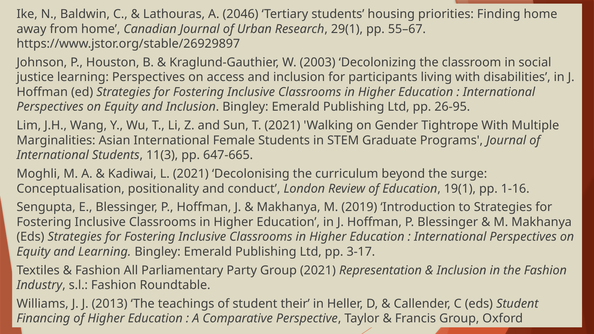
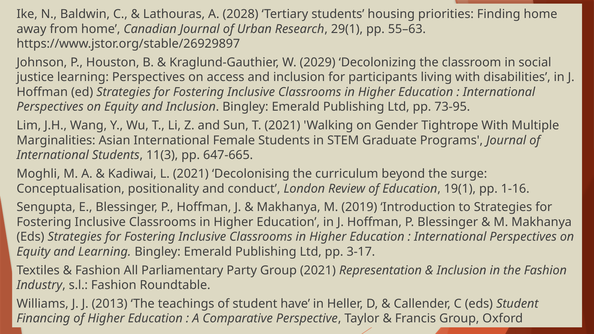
2046: 2046 -> 2028
55–67: 55–67 -> 55–63
2003: 2003 -> 2029
26-95: 26-95 -> 73-95
their: their -> have
